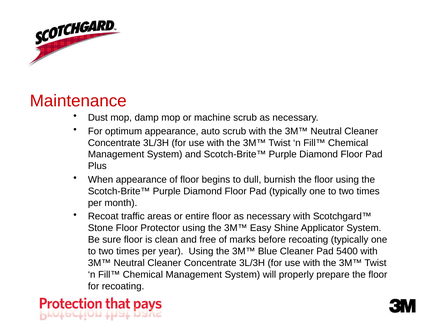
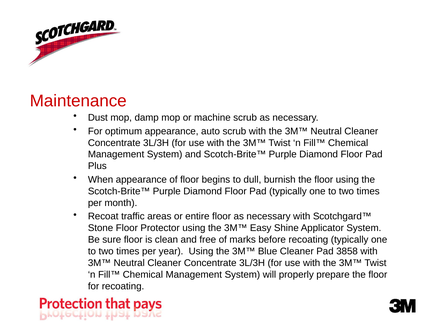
5400: 5400 -> 3858
